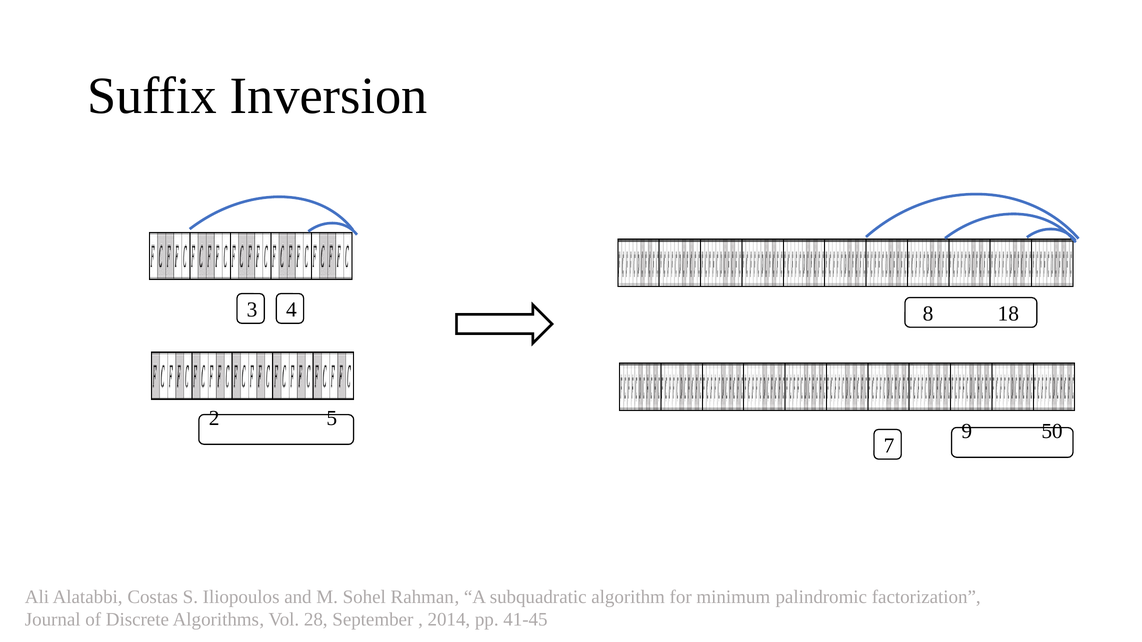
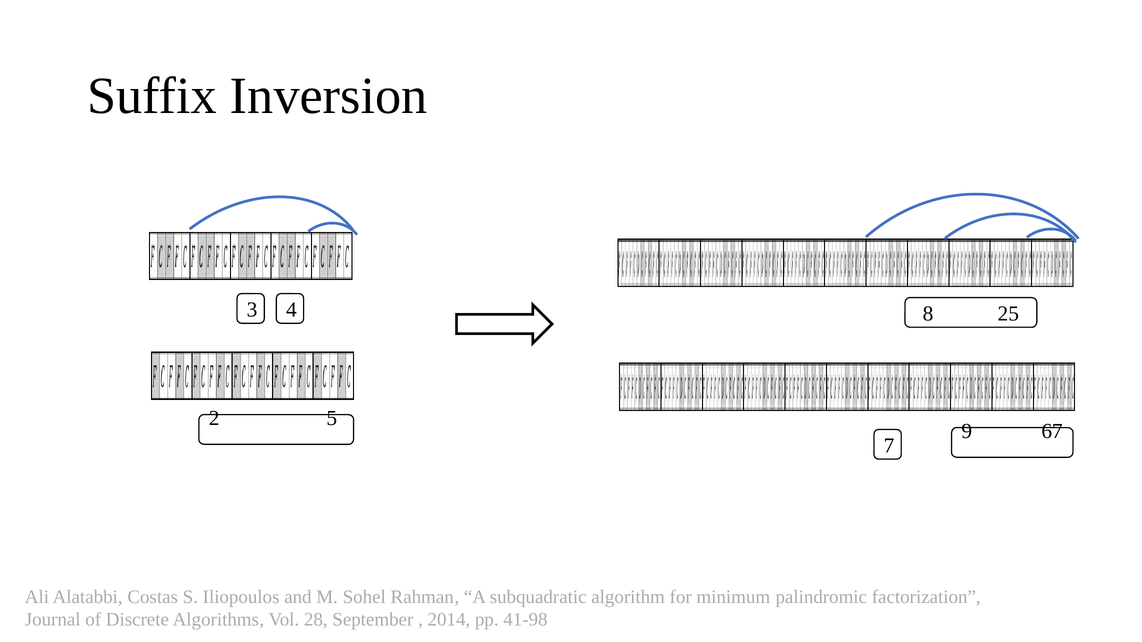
18: 18 -> 25
50: 50 -> 67
41-45: 41-45 -> 41-98
